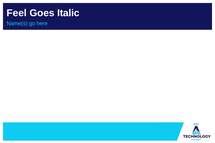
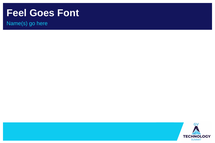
Italic: Italic -> Font
